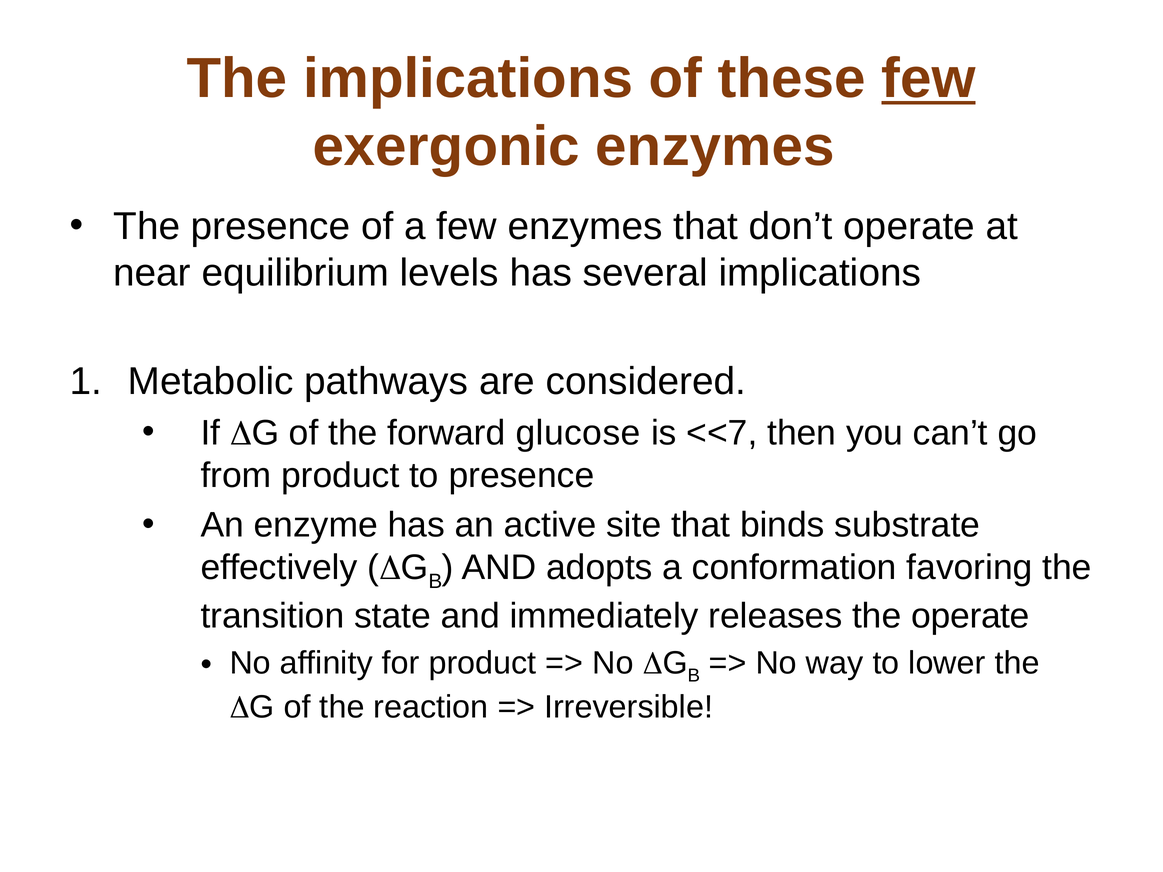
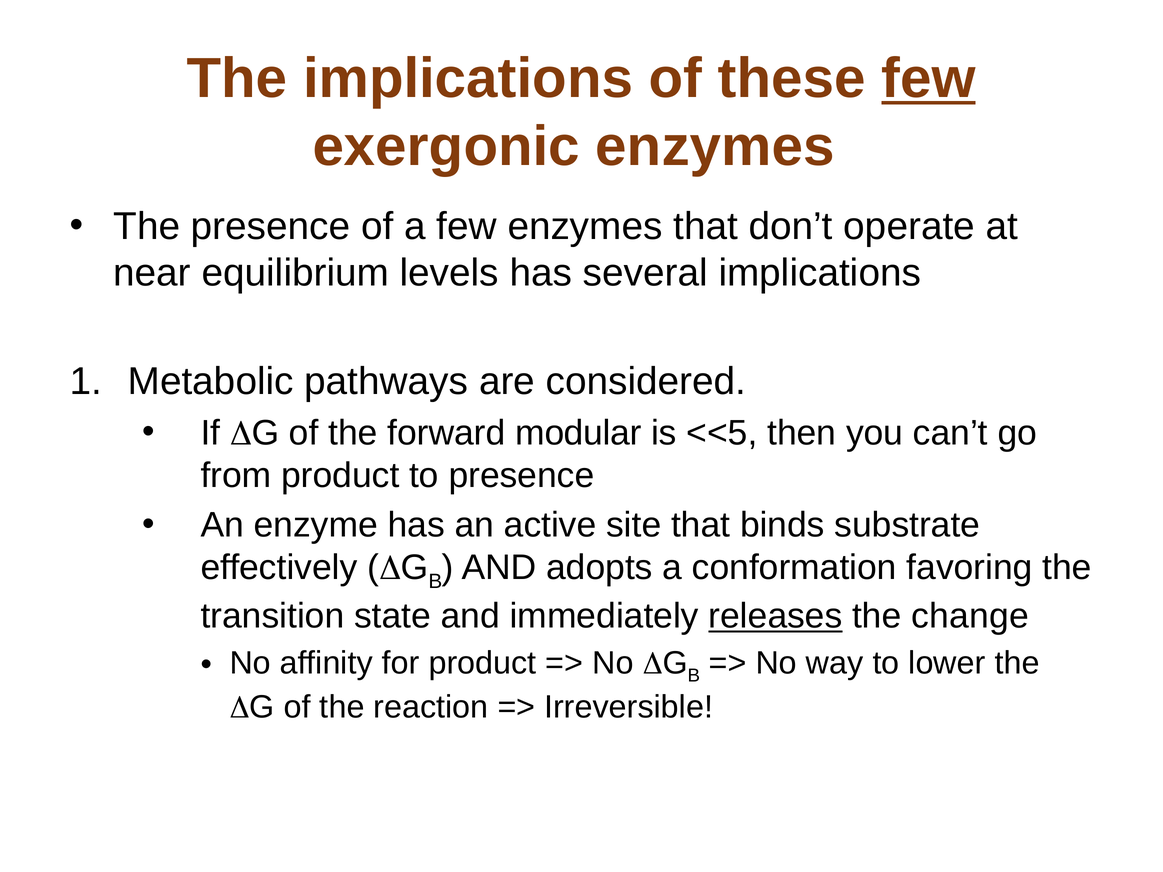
glucose: glucose -> modular
<<7: <<7 -> <<5
releases underline: none -> present
the operate: operate -> change
